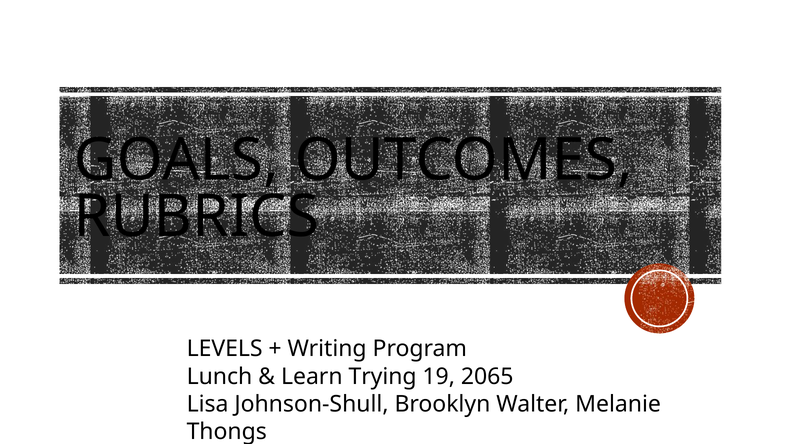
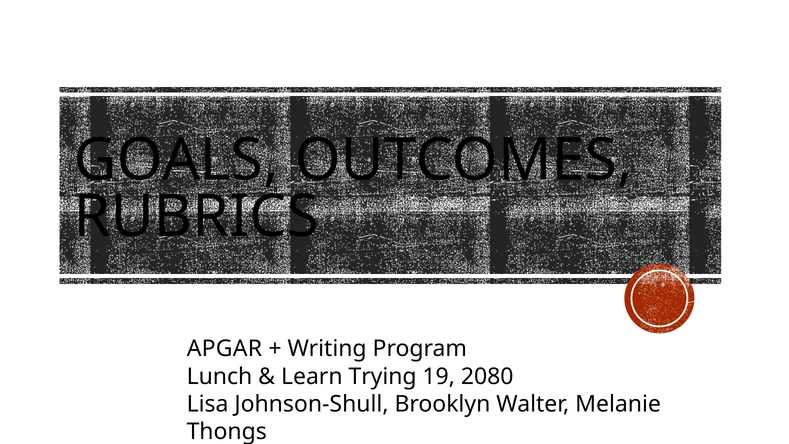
LEVELS: LEVELS -> APGAR
2065: 2065 -> 2080
